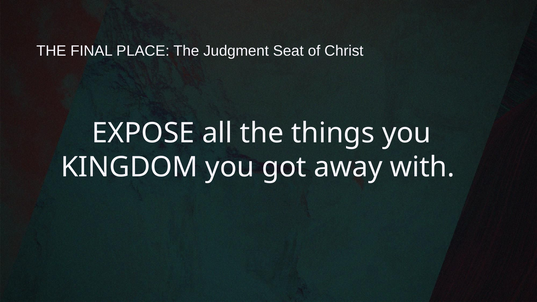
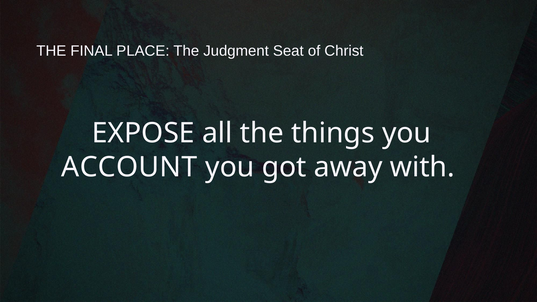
KINGDOM: KINGDOM -> ACCOUNT
